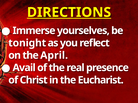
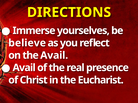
DIRECTIONS underline: present -> none
tonight: tonight -> believe
the April: April -> Avail
